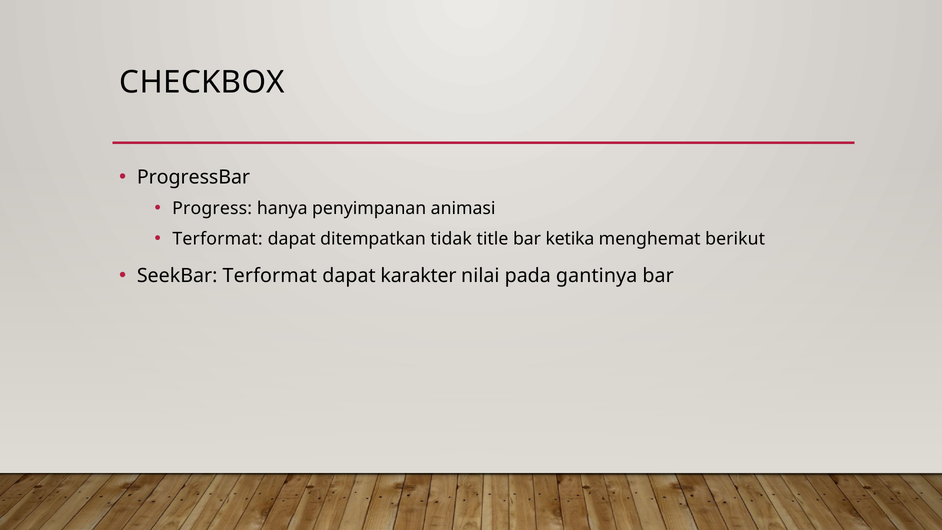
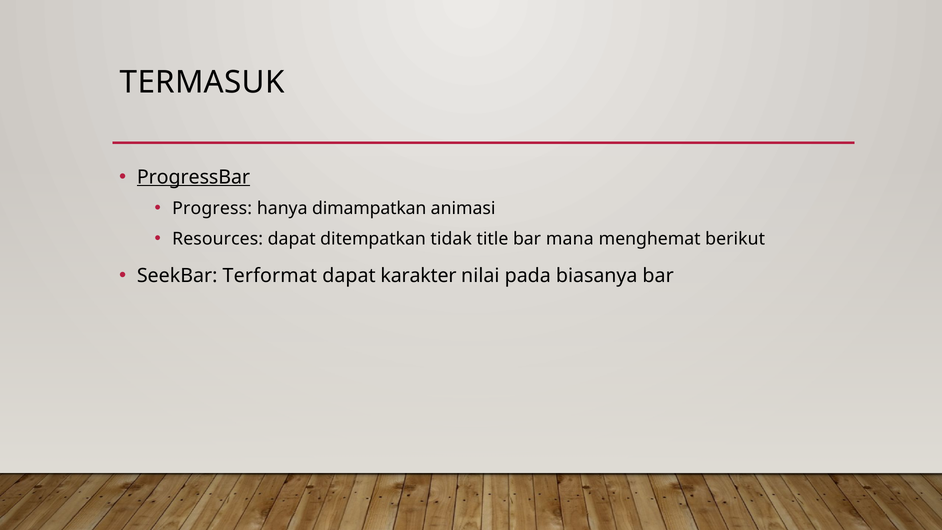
CHECKBOX: CHECKBOX -> TERMASUK
ProgressBar underline: none -> present
penyimpanan: penyimpanan -> dimampatkan
Terformat at (218, 239): Terformat -> Resources
ketika: ketika -> mana
gantinya: gantinya -> biasanya
